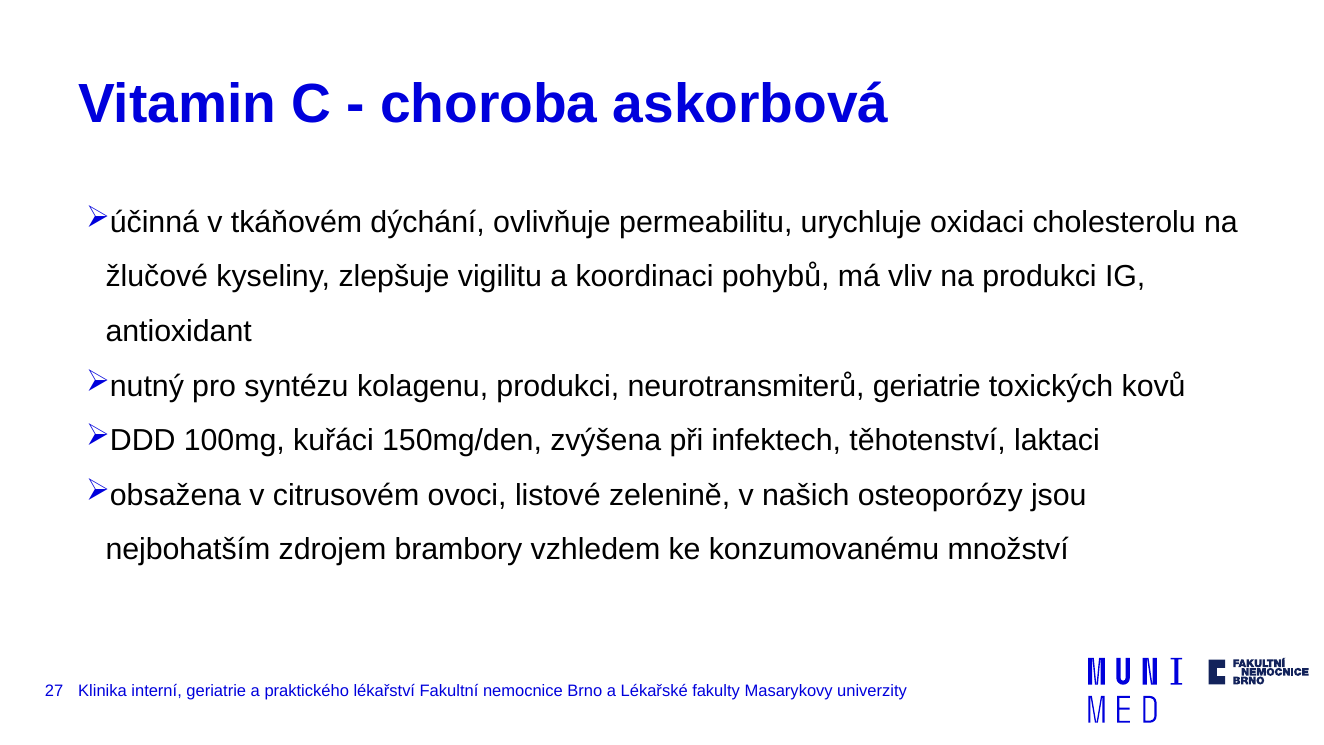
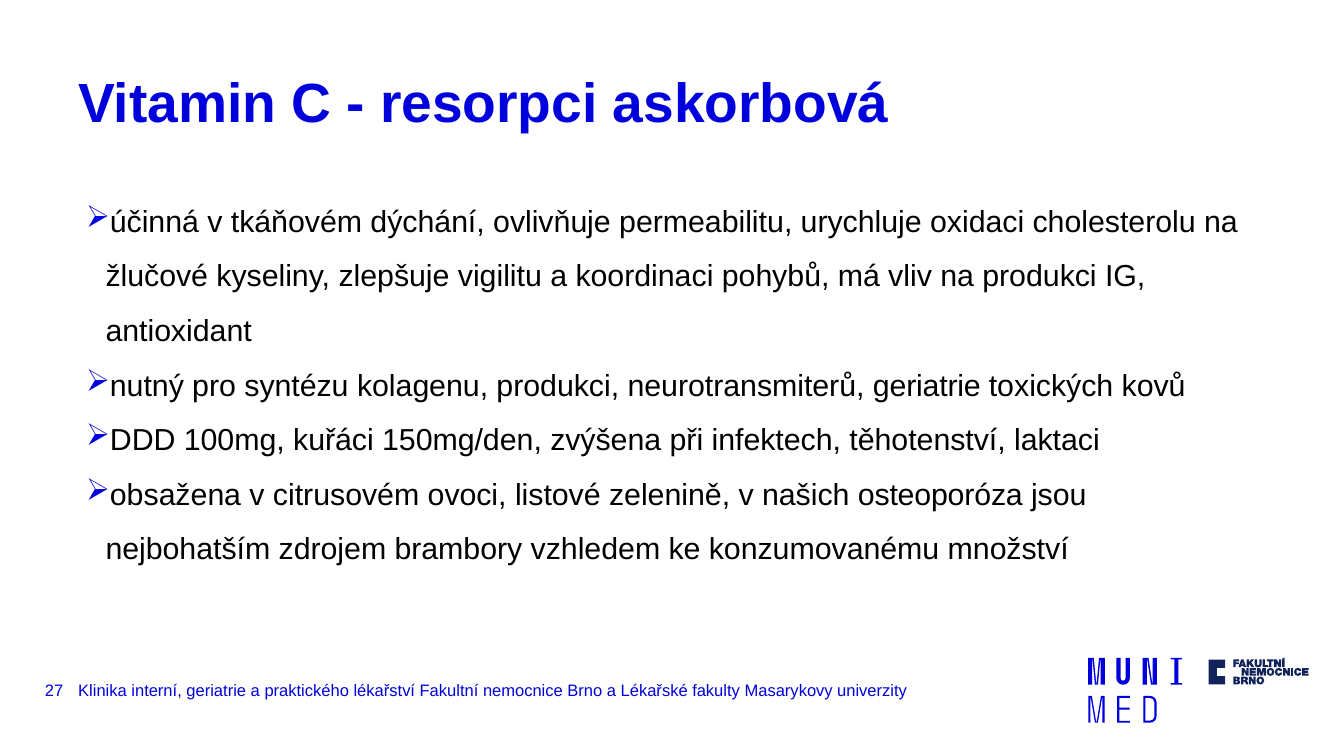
choroba: choroba -> resorpci
osteoporózy: osteoporózy -> osteoporóza
